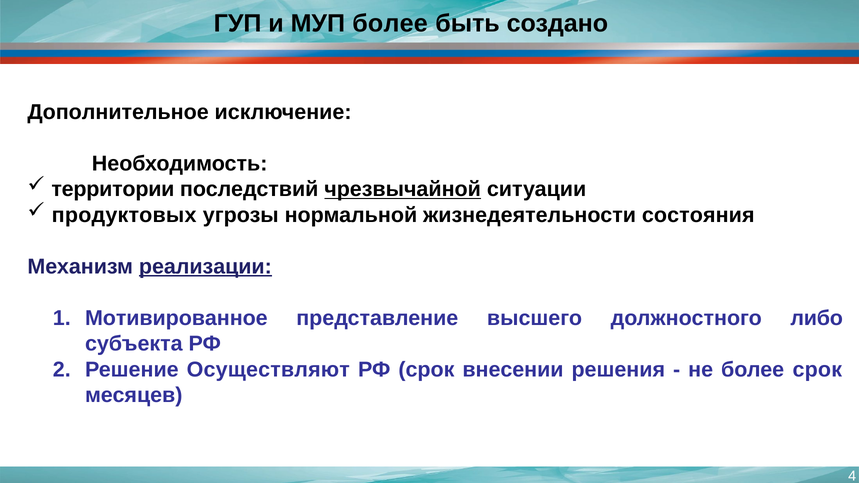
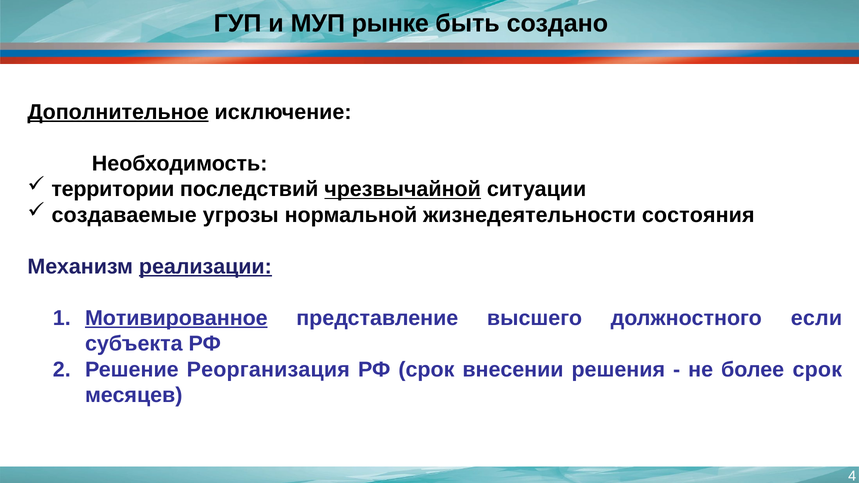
МУП более: более -> рынке
Дополнительное underline: none -> present
продуктовых: продуктовых -> создаваемые
Мотивированное underline: none -> present
либо: либо -> если
Осуществляют: Осуществляют -> Реорганизация
